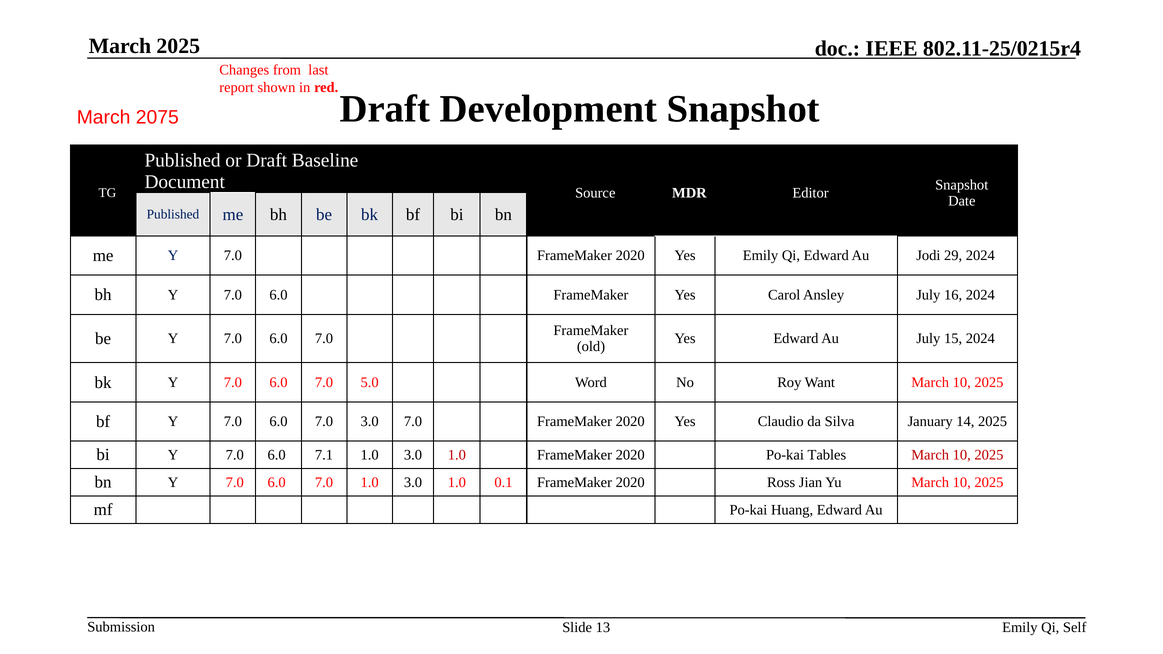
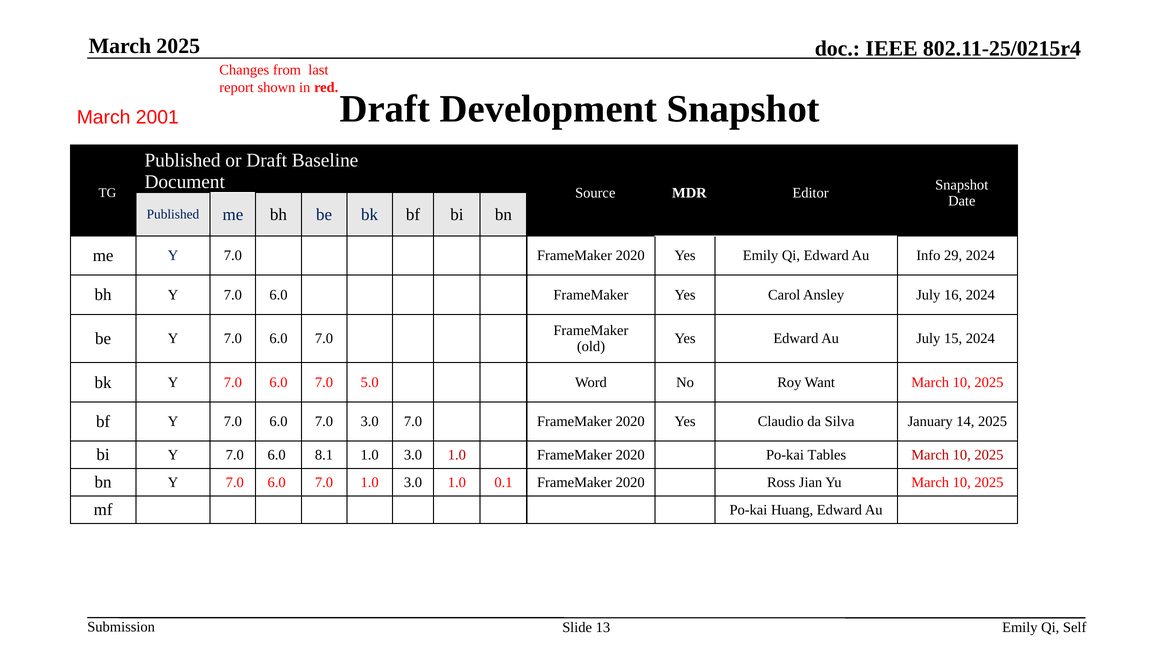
2075: 2075 -> 2001
Jodi: Jodi -> Info
7.1: 7.1 -> 8.1
